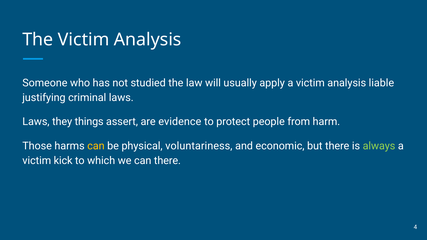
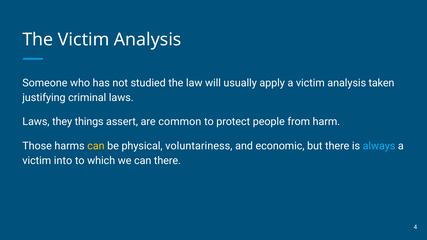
liable: liable -> taken
evidence: evidence -> common
always colour: light green -> light blue
kick: kick -> into
